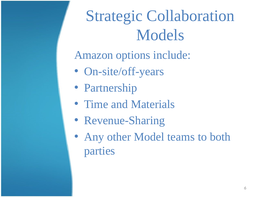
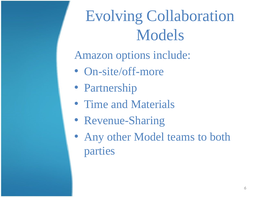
Strategic: Strategic -> Evolving
On-site/off-years: On-site/off-years -> On-site/off-more
